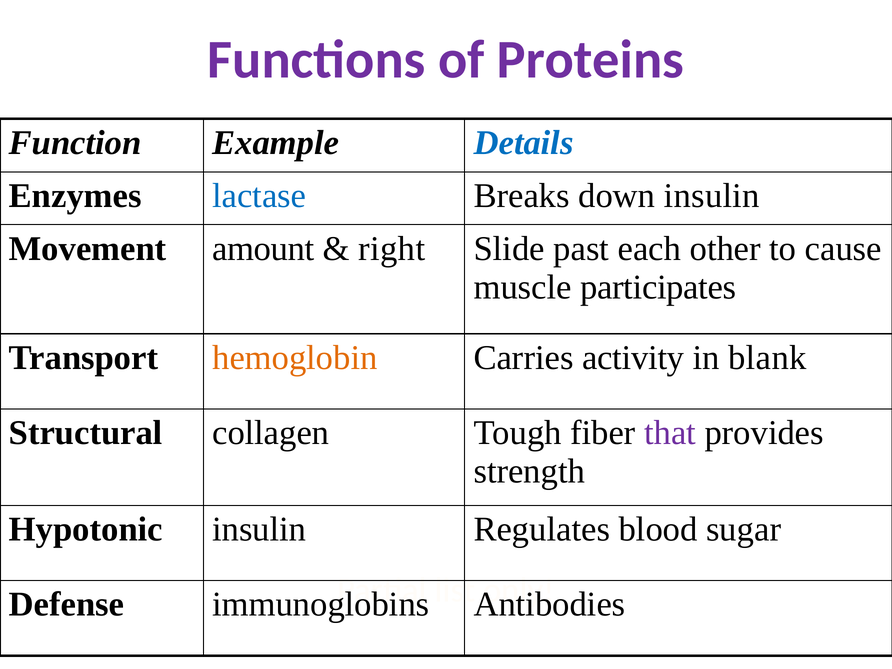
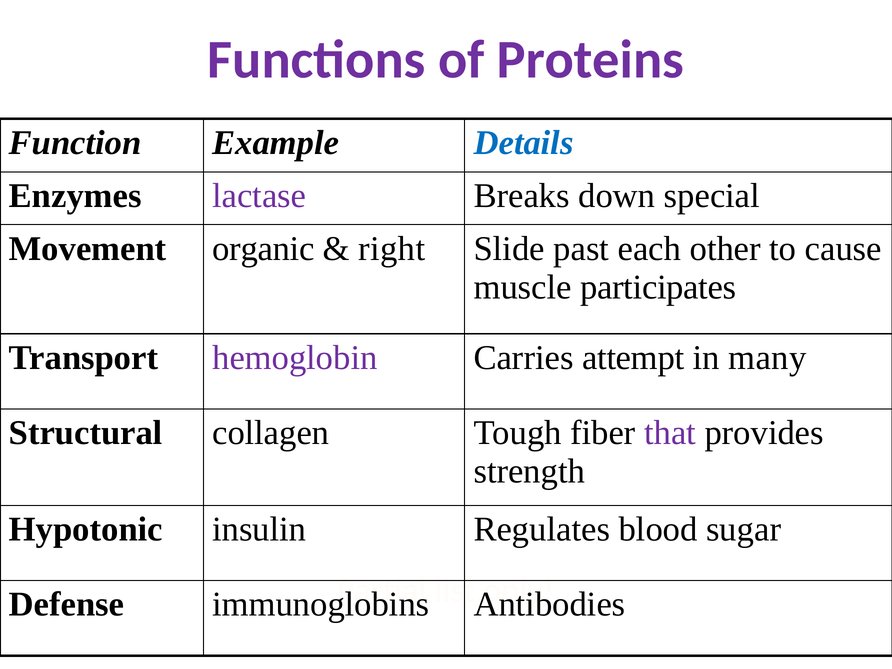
lactase colour: blue -> purple
down insulin: insulin -> special
amount: amount -> organic
hemoglobin colour: orange -> purple
activity: activity -> attempt
blank: blank -> many
